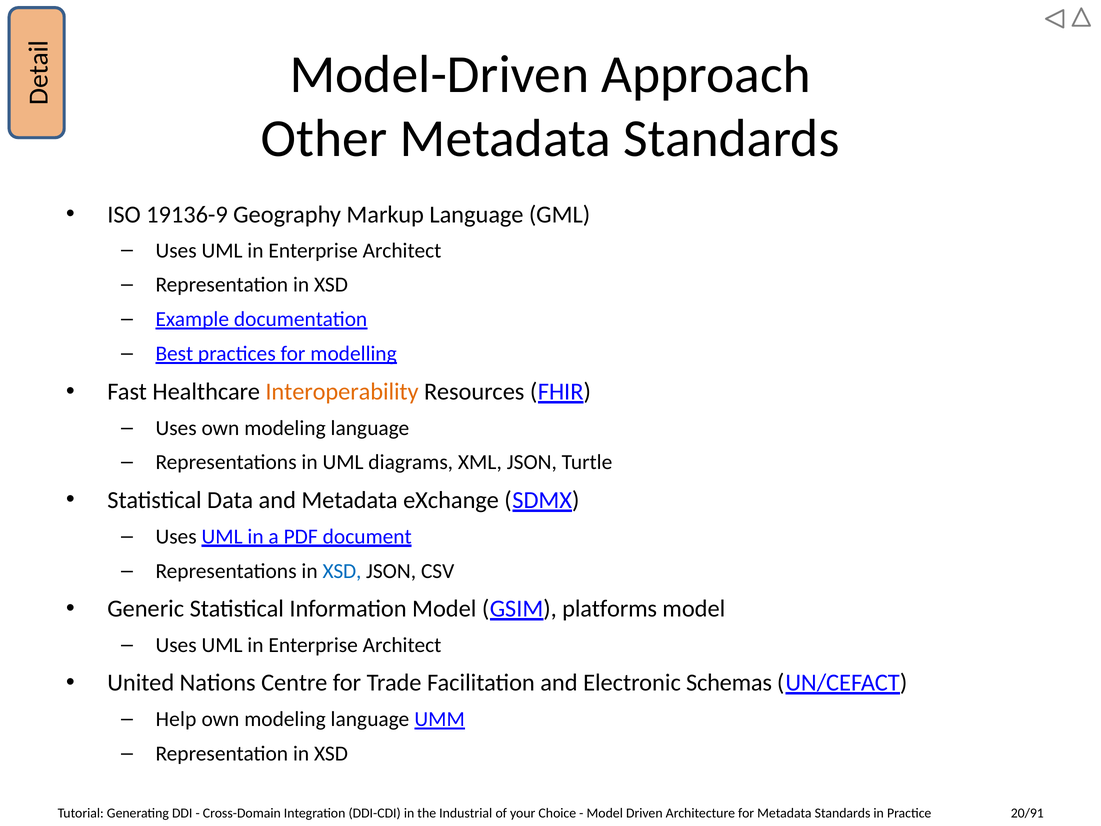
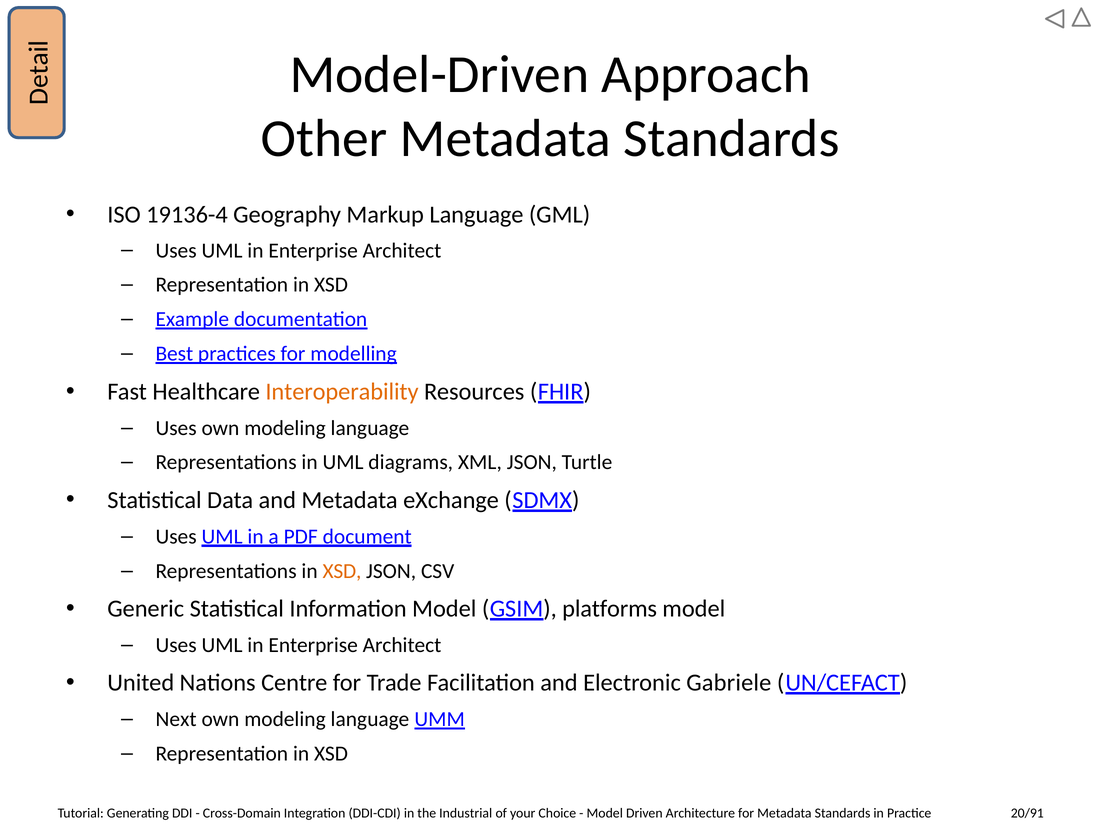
19136-9: 19136-9 -> 19136-4
XSD at (342, 571) colour: blue -> orange
Schemas: Schemas -> Gabriele
Help: Help -> Next
